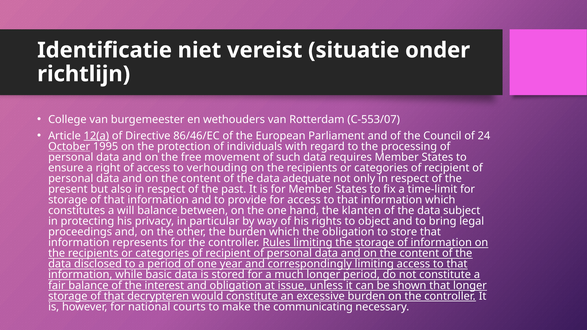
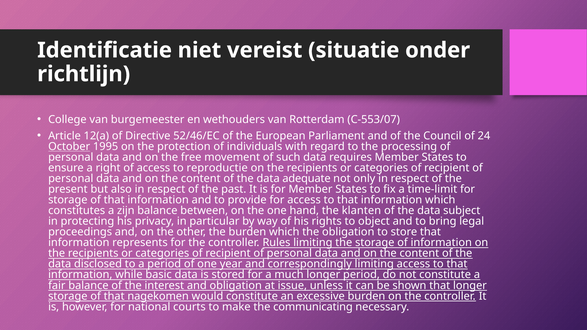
12(a underline: present -> none
86/46/EC: 86/46/EC -> 52/46/EC
verhouding: verhouding -> reproductie
will: will -> zijn
decrypteren: decrypteren -> nagekomen
